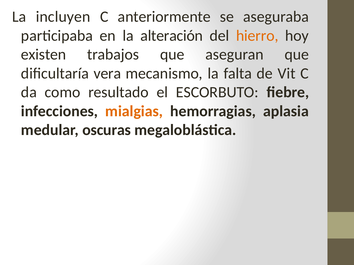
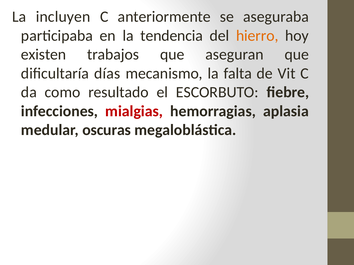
alteración: alteración -> tendencia
vera: vera -> días
mialgias colour: orange -> red
